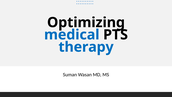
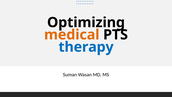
medical colour: blue -> orange
